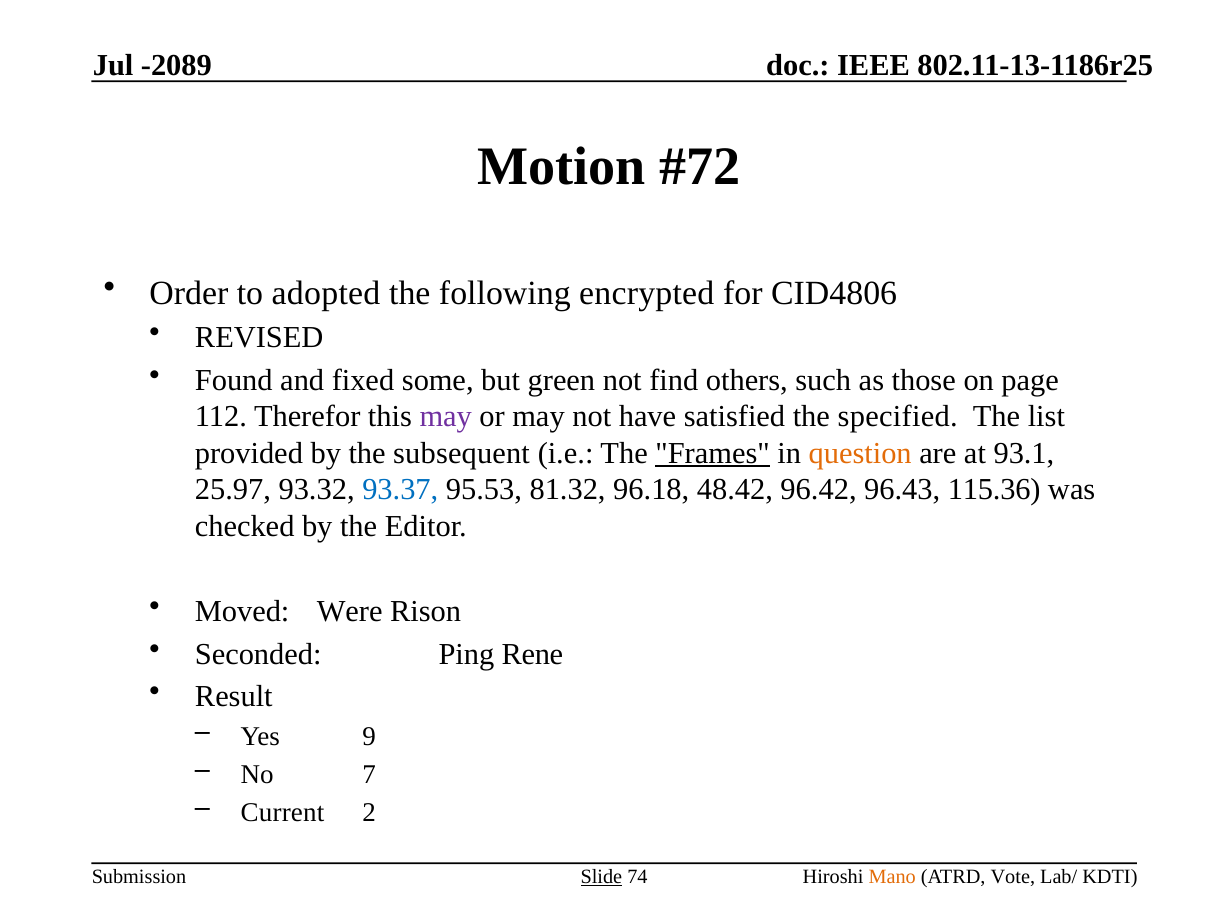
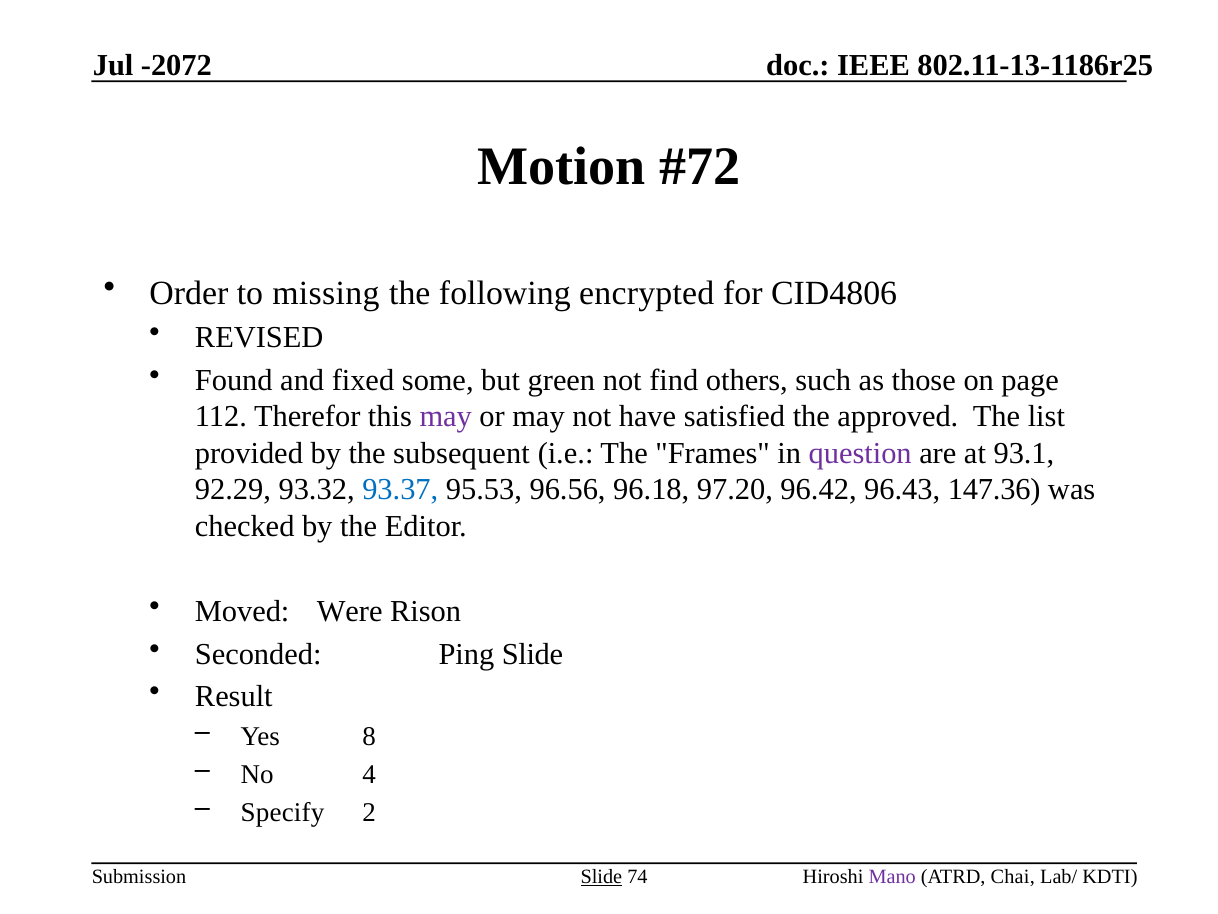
-2089: -2089 -> -2072
adopted: adopted -> missing
specified: specified -> approved
Frames underline: present -> none
question colour: orange -> purple
25.97: 25.97 -> 92.29
81.32: 81.32 -> 96.56
48.42: 48.42 -> 97.20
115.36: 115.36 -> 147.36
Ping Rene: Rene -> Slide
9: 9 -> 8
7: 7 -> 4
Current: Current -> Specify
Mano colour: orange -> purple
Vote: Vote -> Chai
